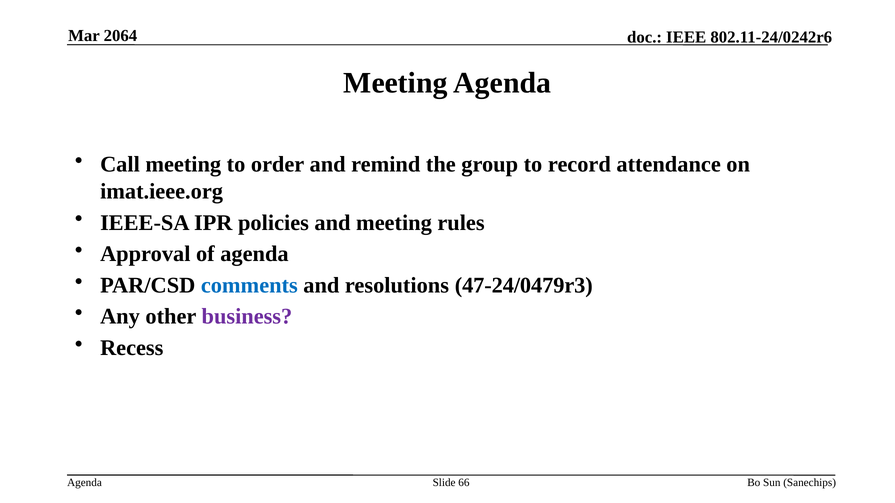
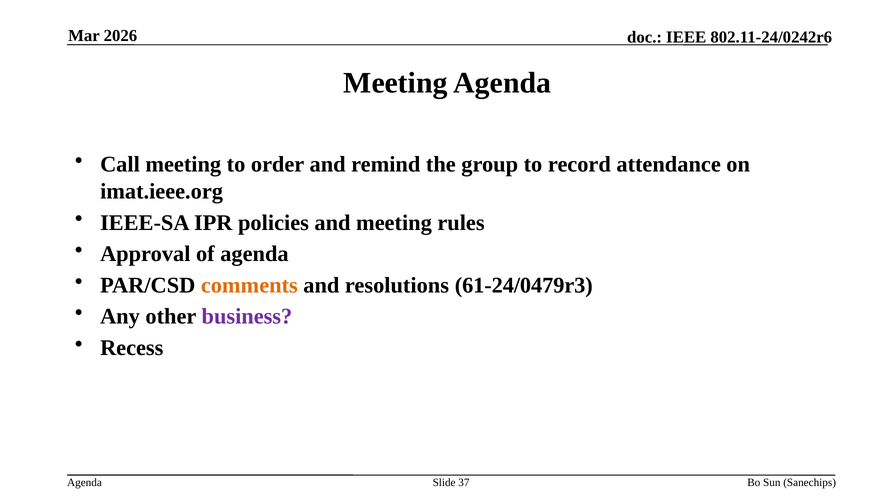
2064: 2064 -> 2026
comments colour: blue -> orange
47-24/0479r3: 47-24/0479r3 -> 61-24/0479r3
66: 66 -> 37
